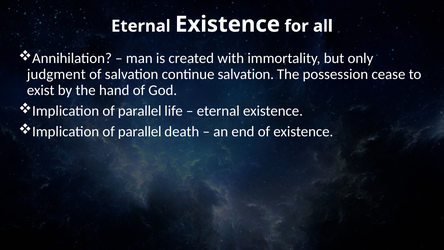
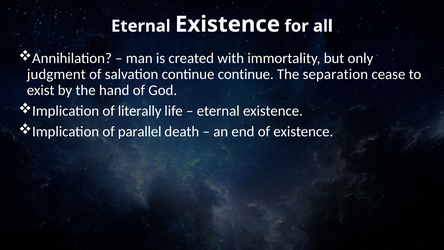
continue salvation: salvation -> continue
possession: possession -> separation
parallel at (140, 111): parallel -> literally
